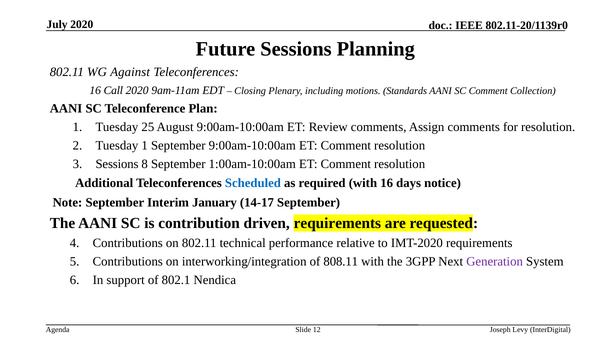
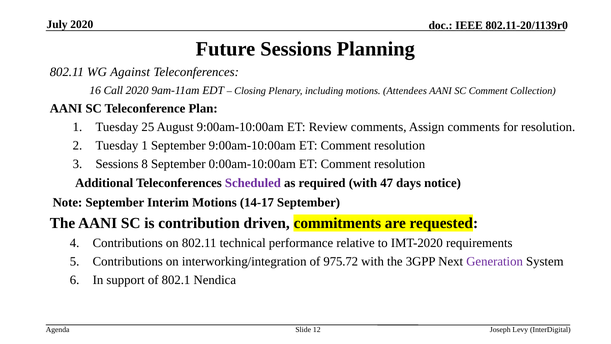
Standards: Standards -> Attendees
1:00am-10:00am: 1:00am-10:00am -> 0:00am-10:00am
Scheduled colour: blue -> purple
with 16: 16 -> 47
Interim January: January -> Motions
driven requirements: requirements -> commitments
808.11: 808.11 -> 975.72
